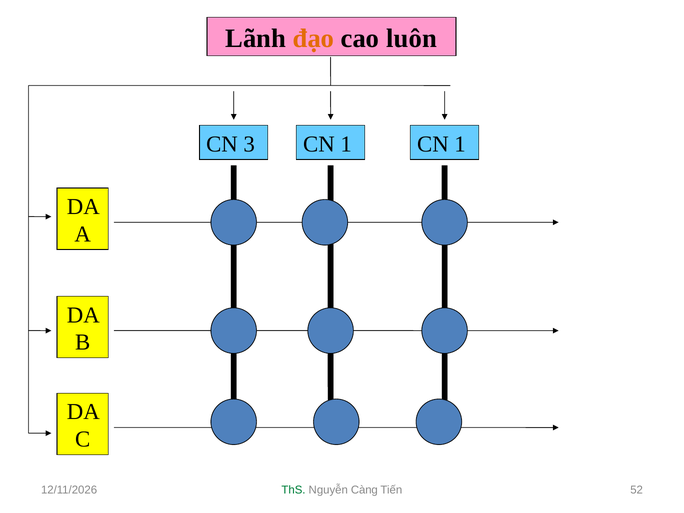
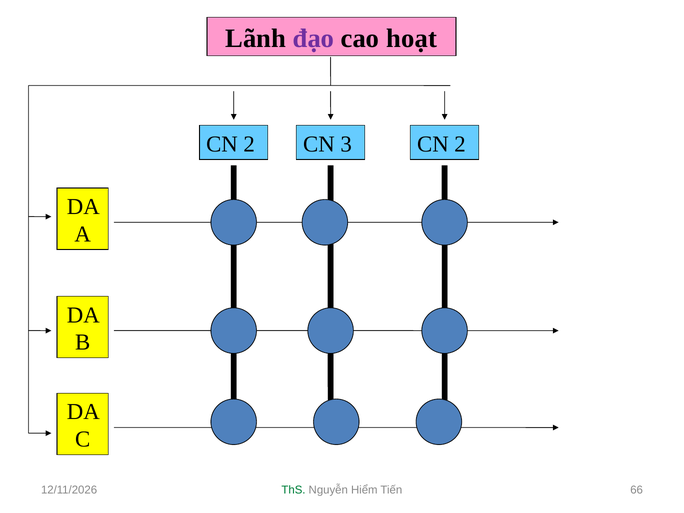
đạo colour: orange -> purple
luôn: luôn -> hoạt
3 at (249, 144): 3 -> 2
1 at (346, 144): 1 -> 3
1 at (460, 144): 1 -> 2
Càng: Càng -> Hiểm
52: 52 -> 66
